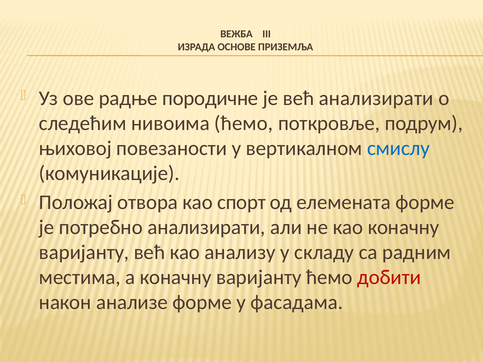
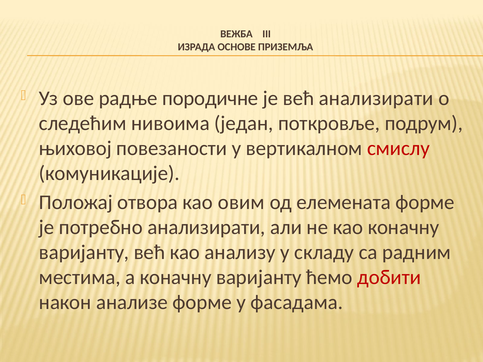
нивоима ћемо: ћемо -> један
смислу colour: blue -> red
спорт: спорт -> овим
